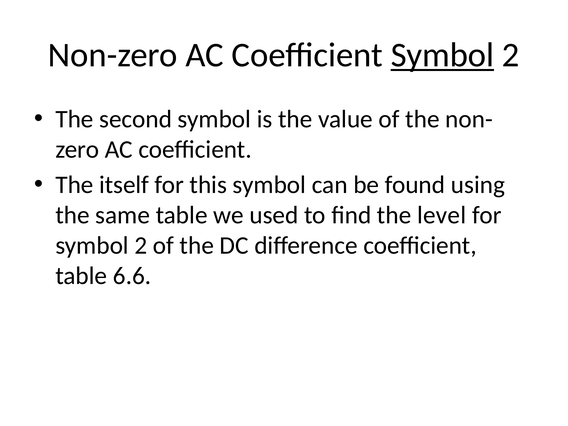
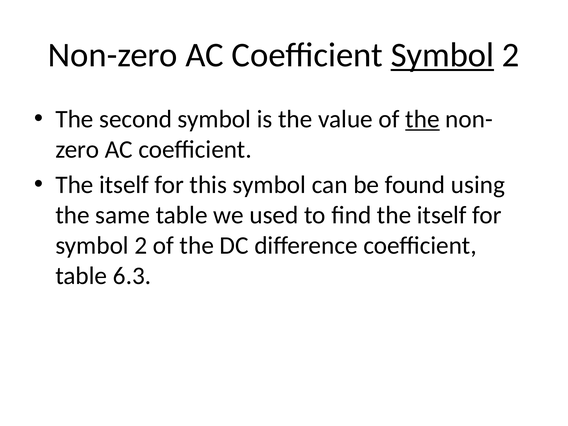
the at (422, 119) underline: none -> present
find the level: level -> itself
6.6: 6.6 -> 6.3
